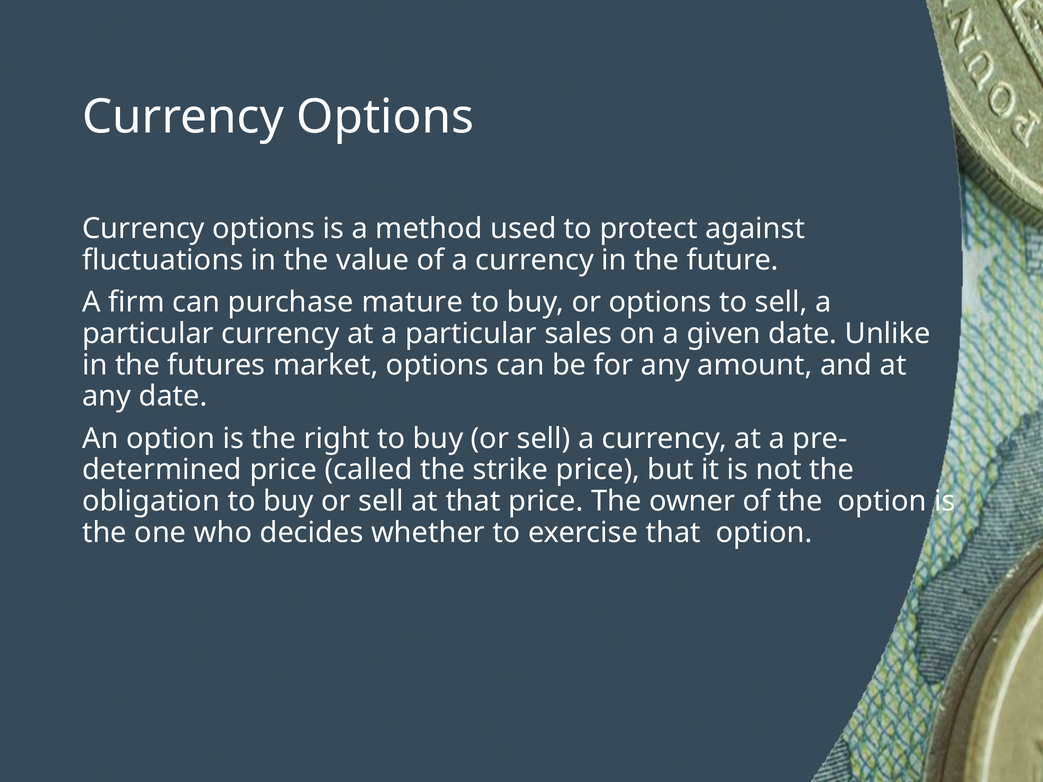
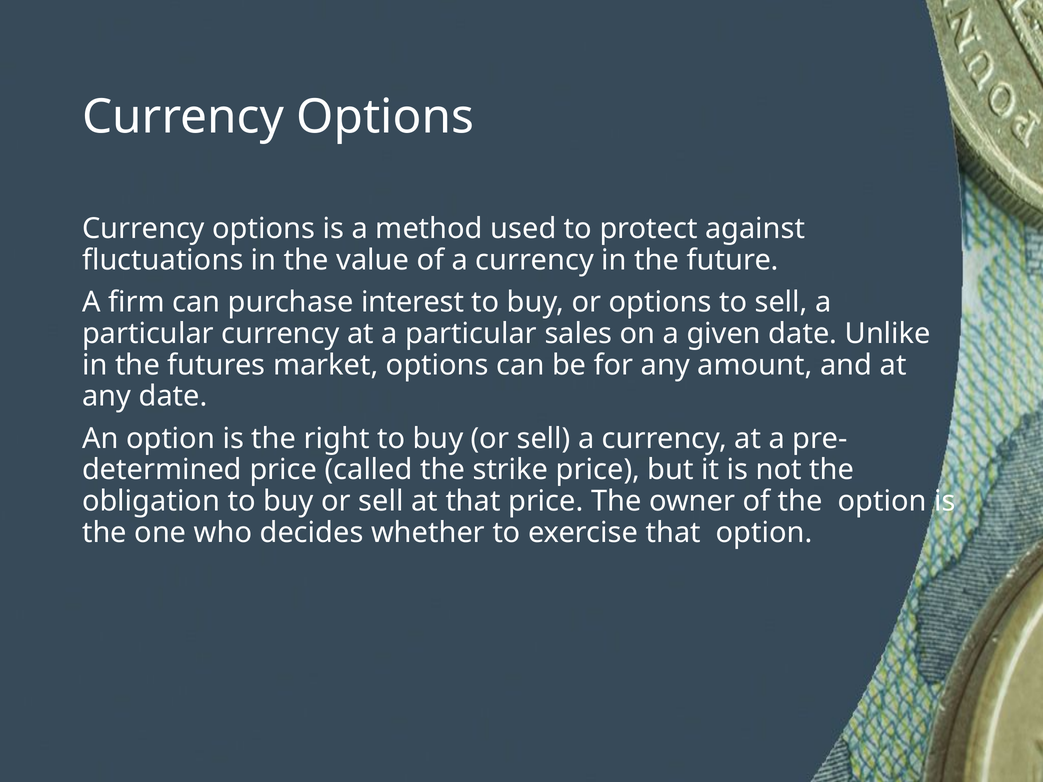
mature: mature -> interest
